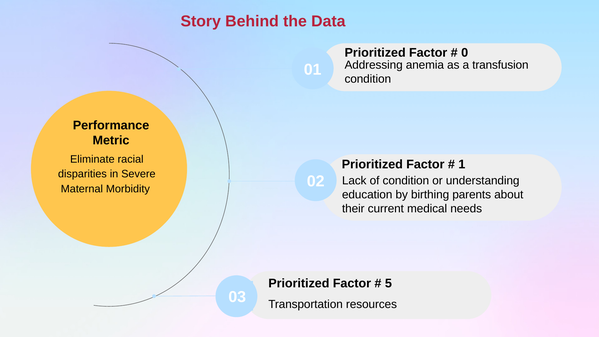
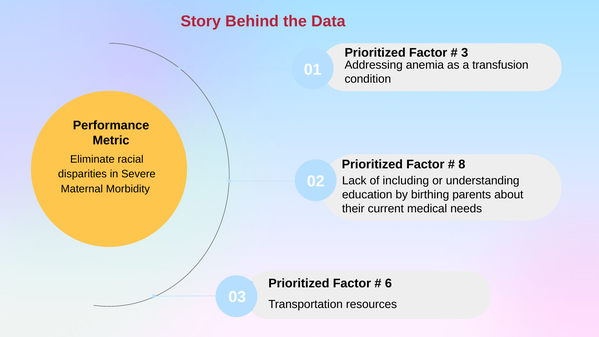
0: 0 -> 3
1: 1 -> 8
of condition: condition -> including
5: 5 -> 6
